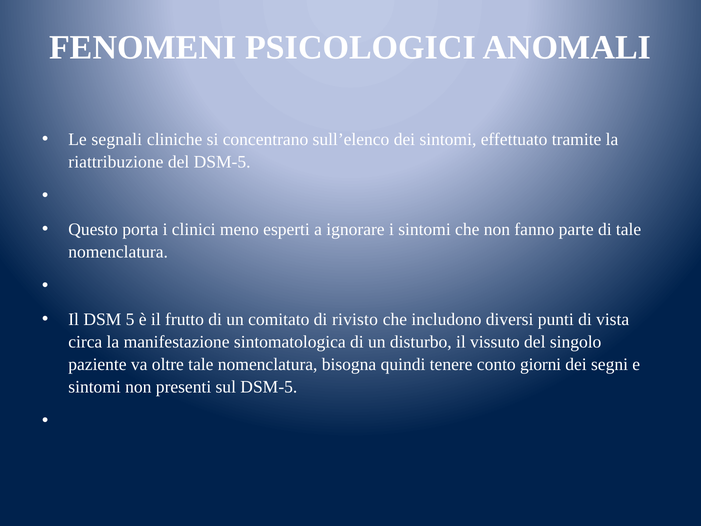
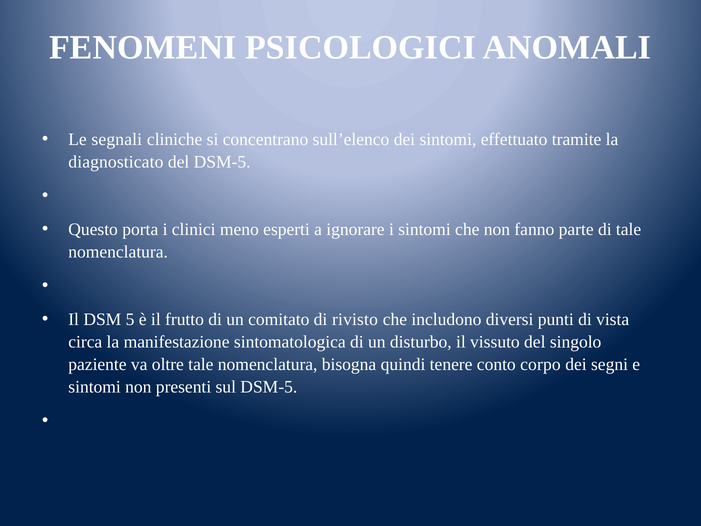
riattribuzione: riattribuzione -> diagnosticato
giorni: giorni -> corpo
